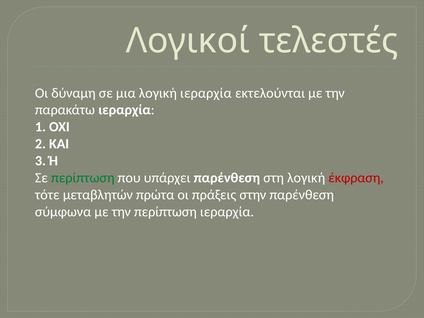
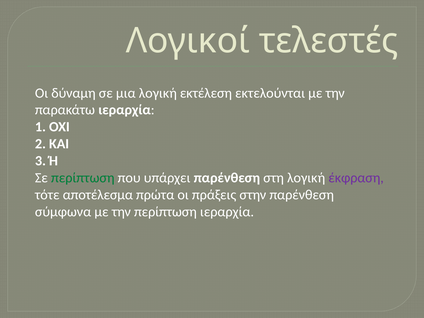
λογική ιεραρχία: ιεραρχία -> εκτέλεση
έκφραση colour: red -> purple
μεταβλητών: μεταβλητών -> αποτέλεσμα
